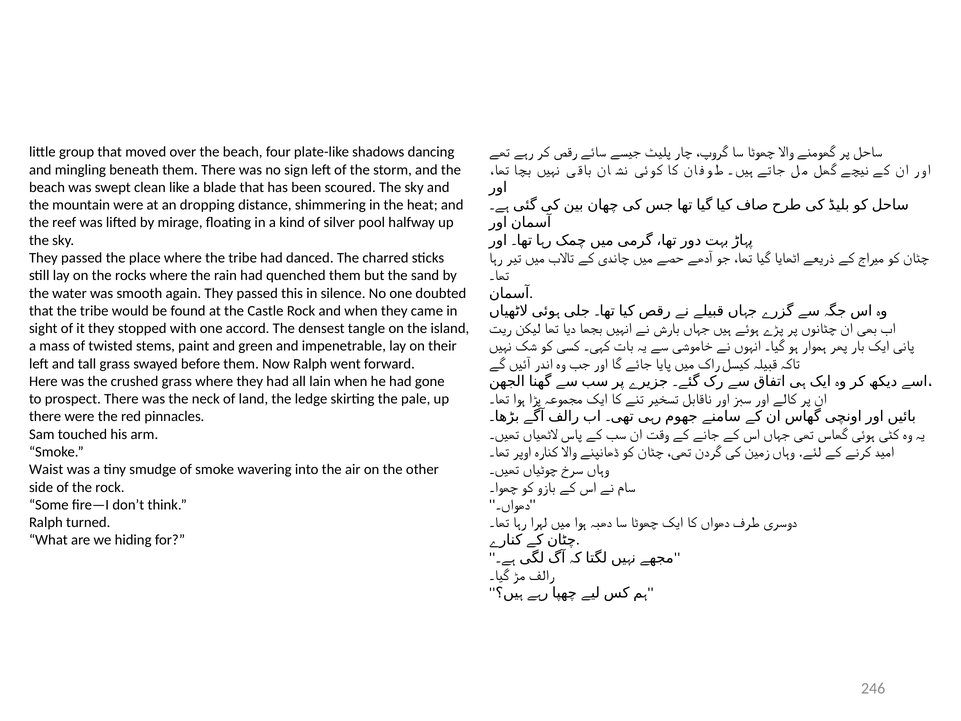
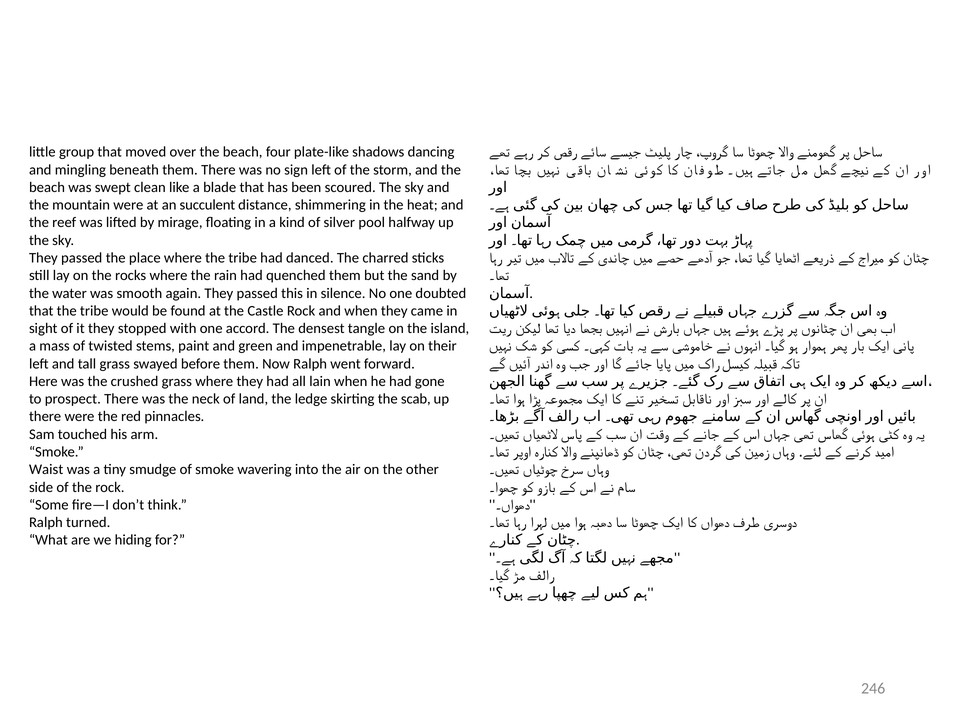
dropping: dropping -> succulent
pale: pale -> scab
